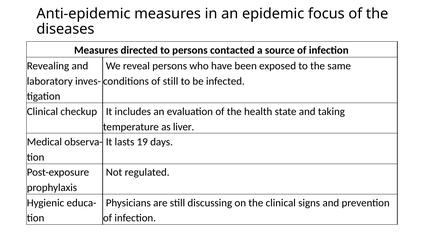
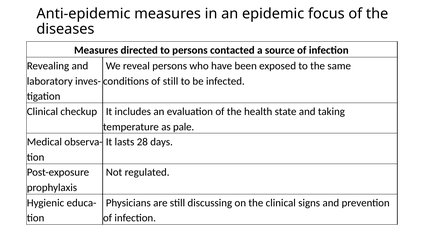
liver: liver -> pale
19: 19 -> 28
